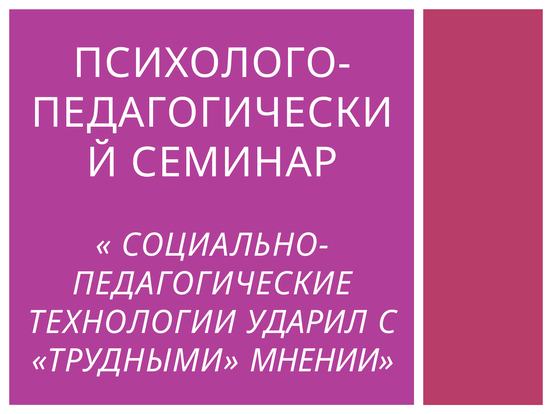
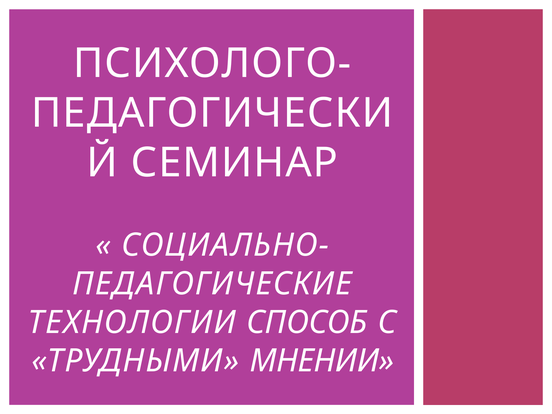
УДАРИЛ: УДАРИЛ -> СПОСОБ
